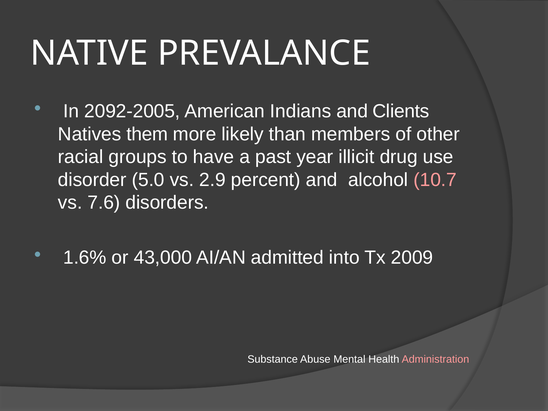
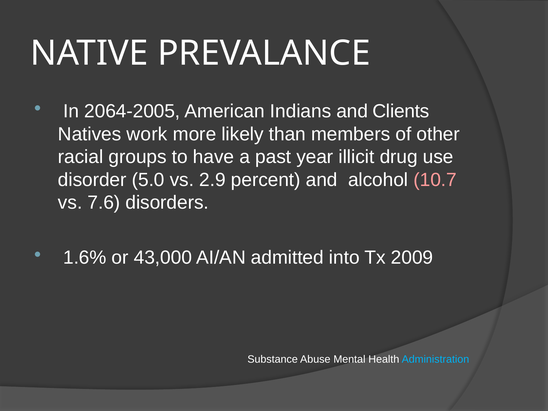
2092-2005: 2092-2005 -> 2064-2005
them: them -> work
Administration colour: pink -> light blue
